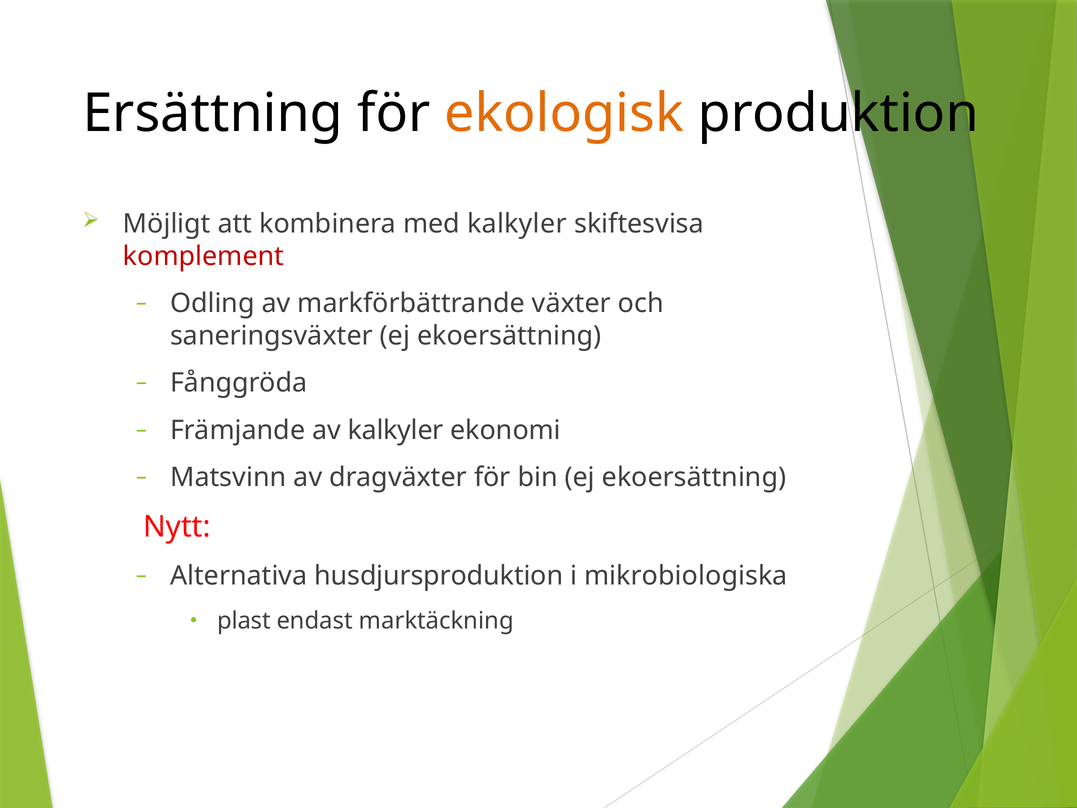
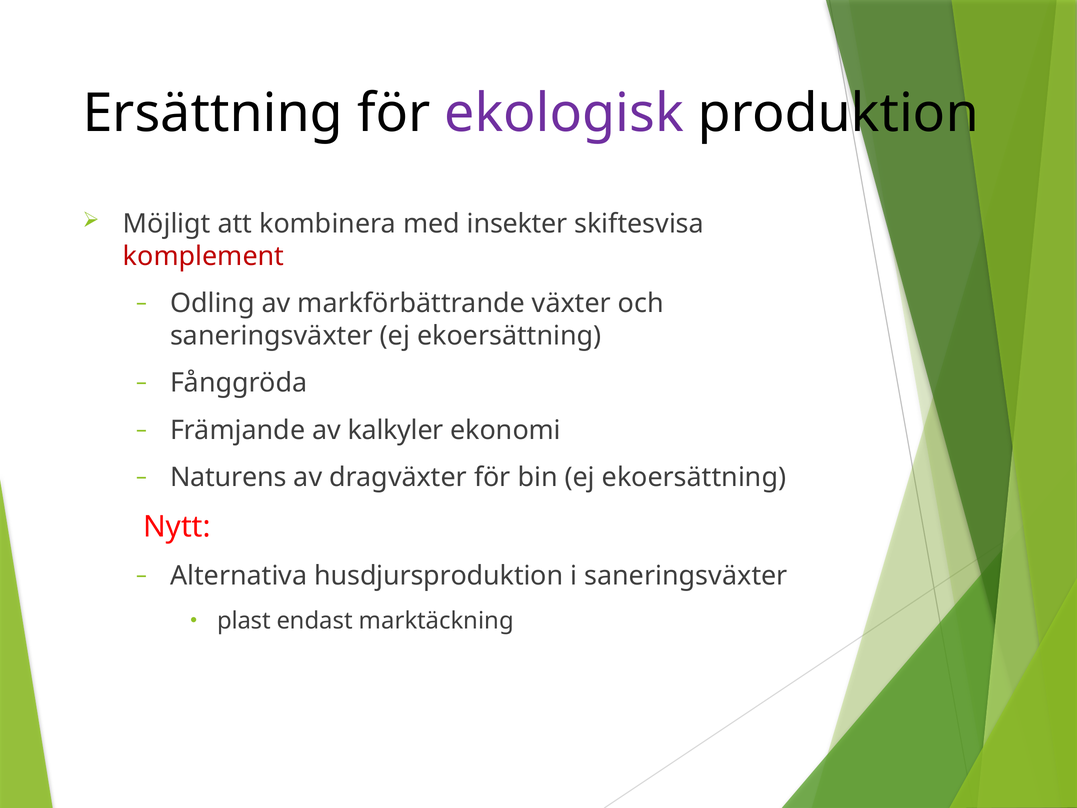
ekologisk colour: orange -> purple
med kalkyler: kalkyler -> insekter
Matsvinn: Matsvinn -> Naturens
i mikrobiologiska: mikrobiologiska -> saneringsväxter
